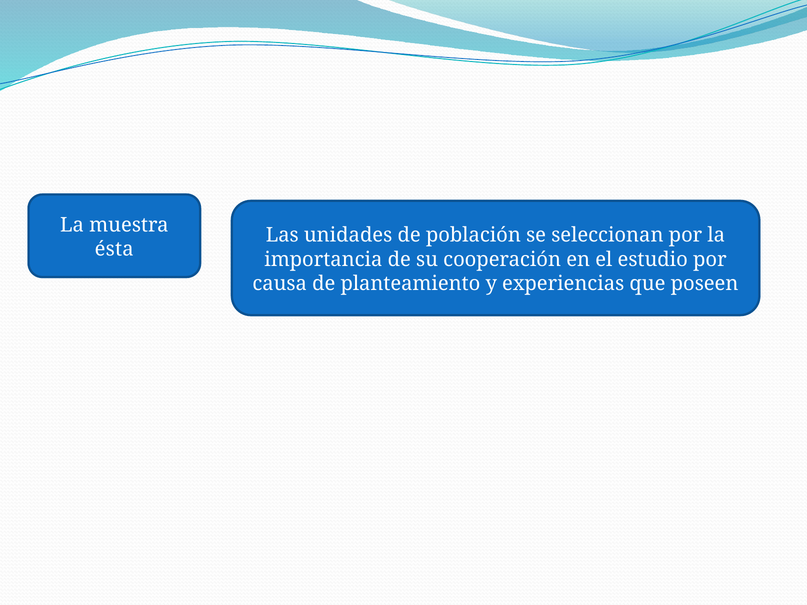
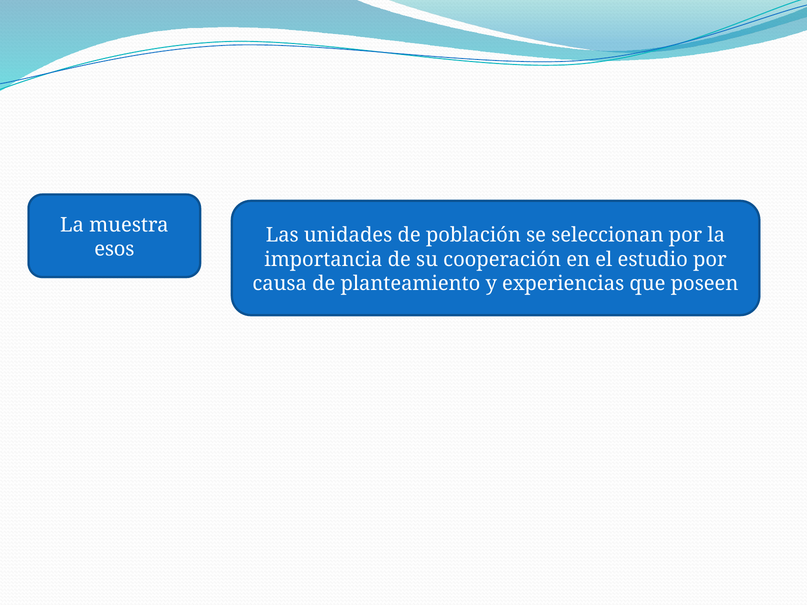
ésta: ésta -> esos
